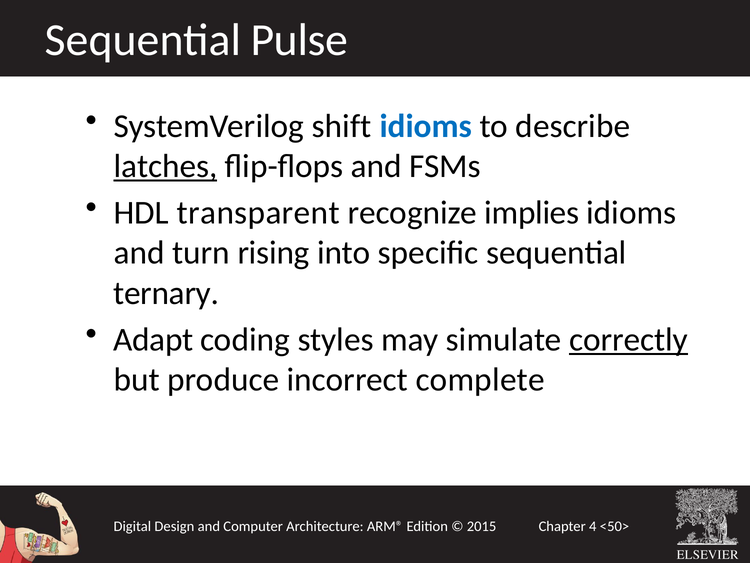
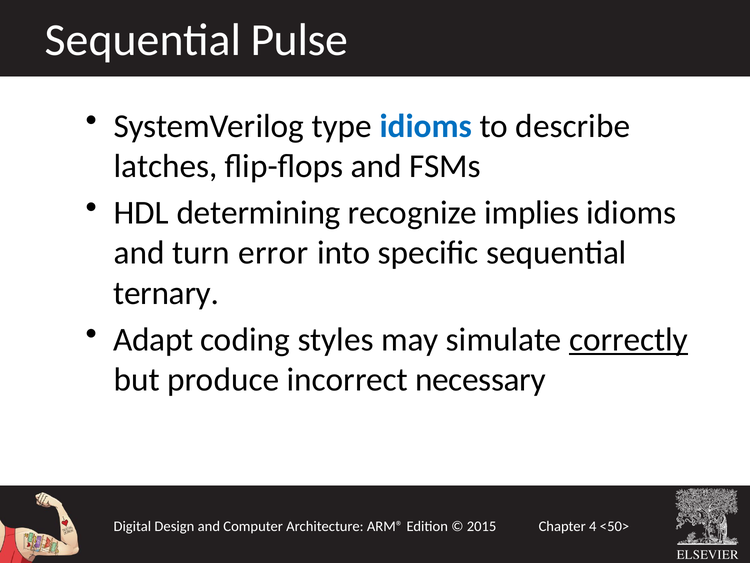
shift: shift -> type
latches underline: present -> none
transparent: transparent -> determining
rising: rising -> error
complete: complete -> necessary
